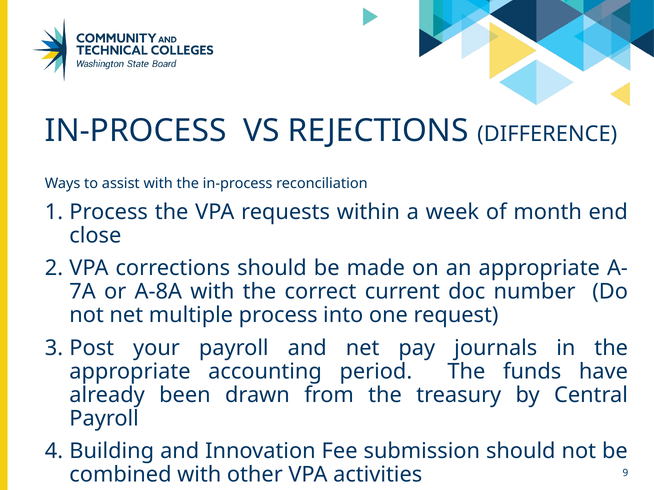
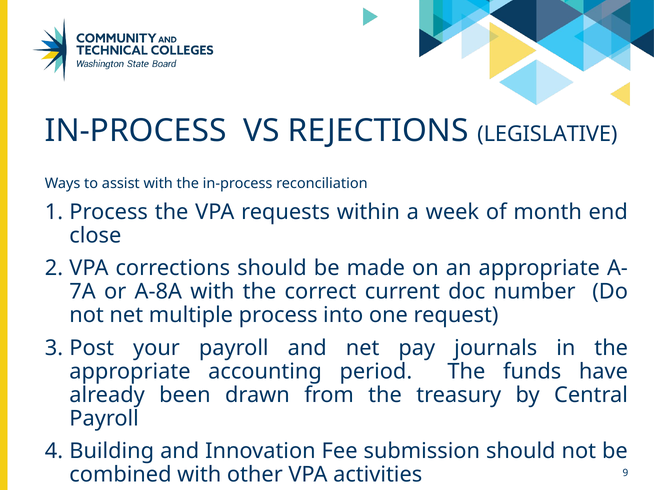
DIFFERENCE: DIFFERENCE -> LEGISLATIVE
